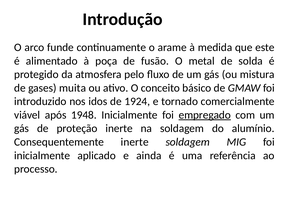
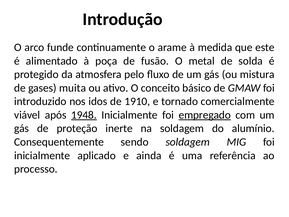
1924: 1924 -> 1910
1948 underline: none -> present
Consequentemente inerte: inerte -> sendo
